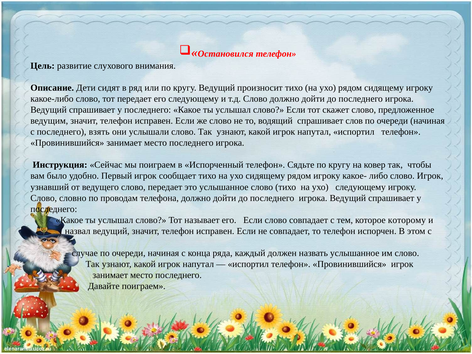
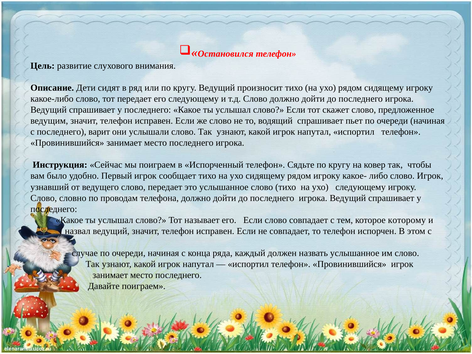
слов: слов -> пьет
взять: взять -> варит
